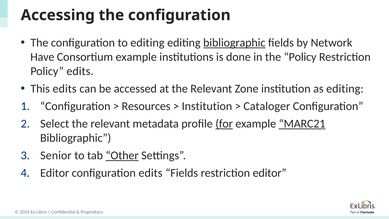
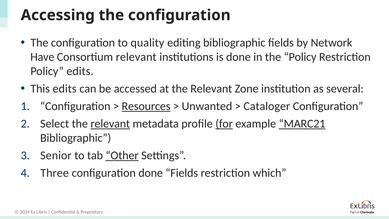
to editing: editing -> quality
bibliographic at (234, 43) underline: present -> none
Consortium example: example -> relevant
as editing: editing -> several
Resources underline: none -> present
Institution at (207, 106): Institution -> Unwanted
relevant at (110, 124) underline: none -> present
Editor at (55, 173): Editor -> Three
configuration edits: edits -> done
restriction editor: editor -> which
